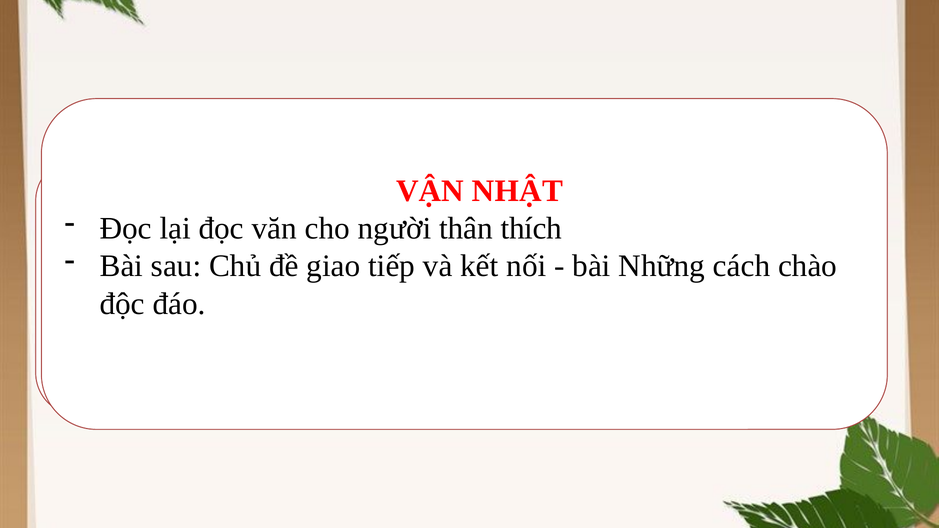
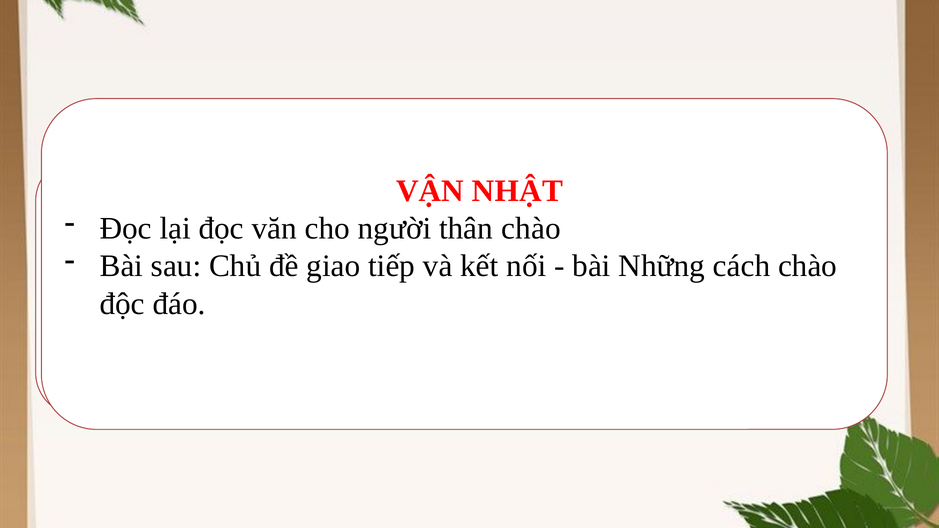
thân thích: thích -> chào
